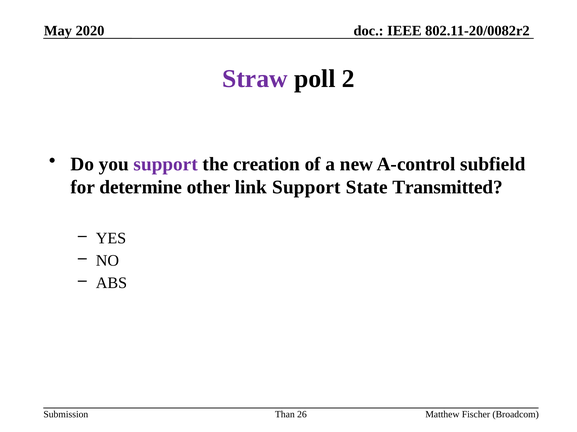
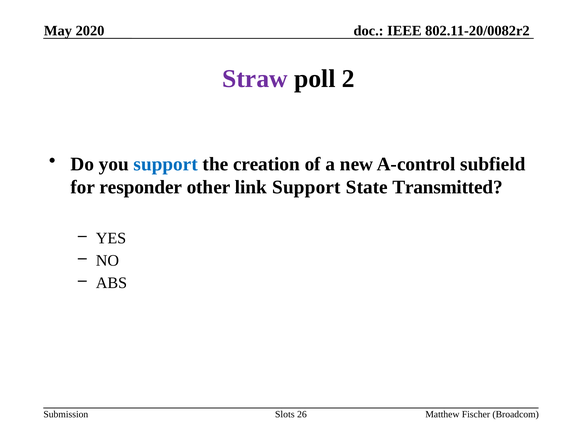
support at (166, 164) colour: purple -> blue
determine: determine -> responder
Than: Than -> Slots
